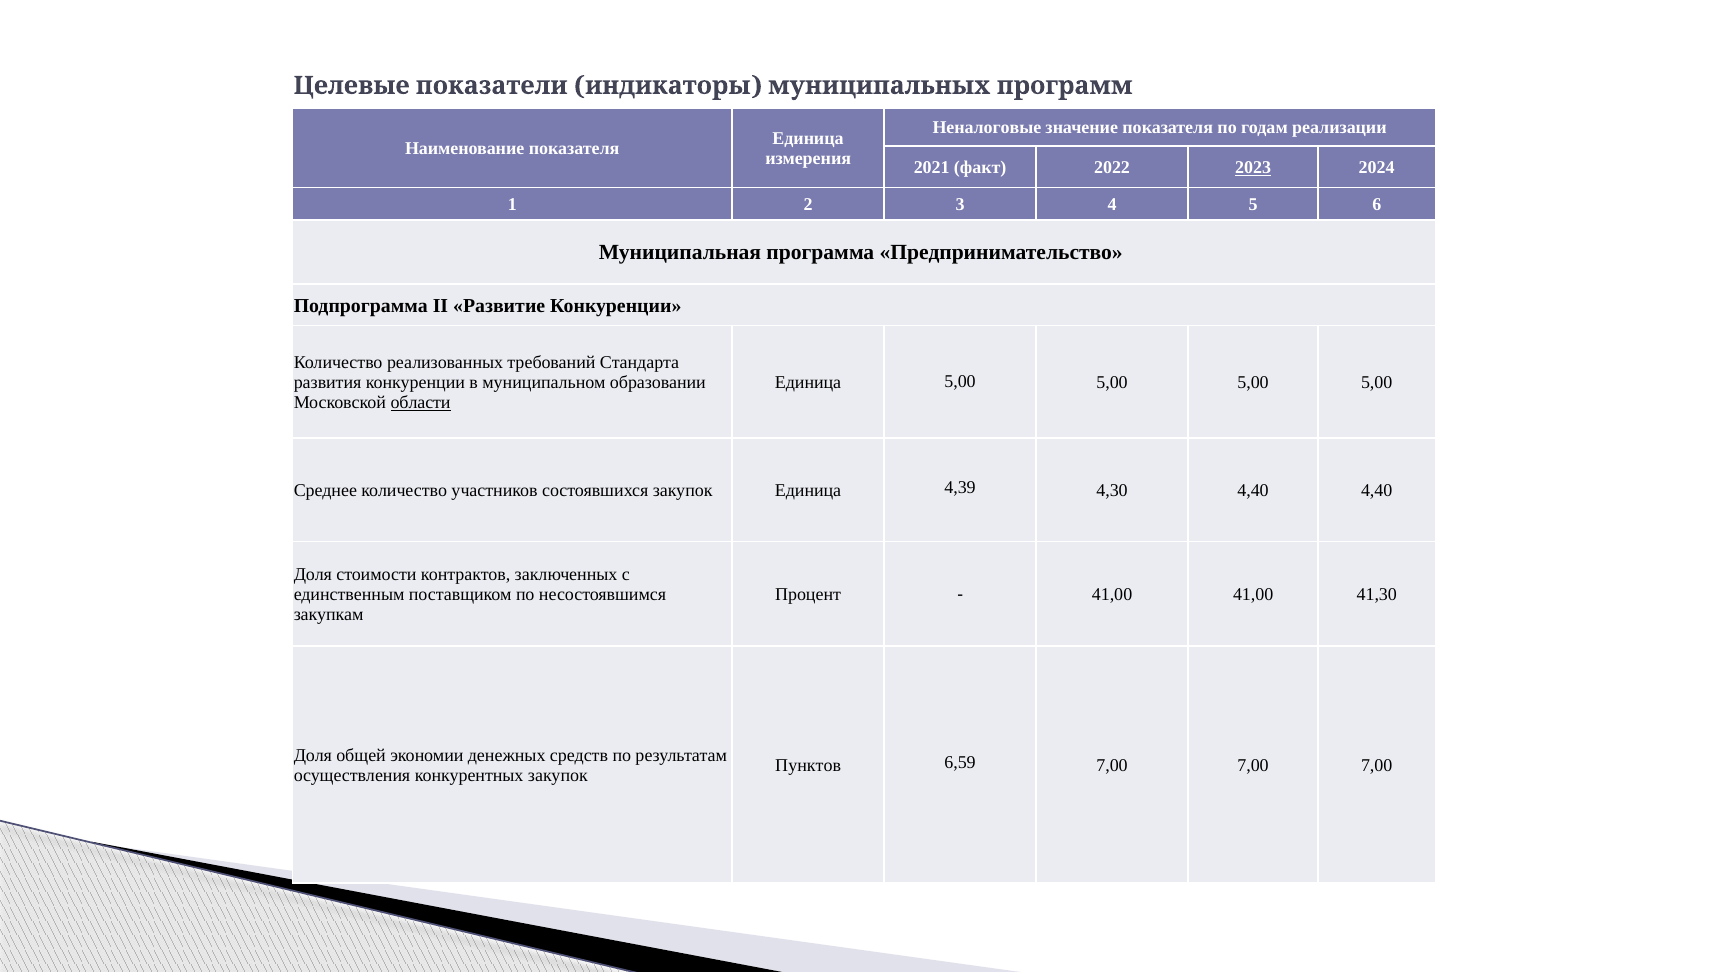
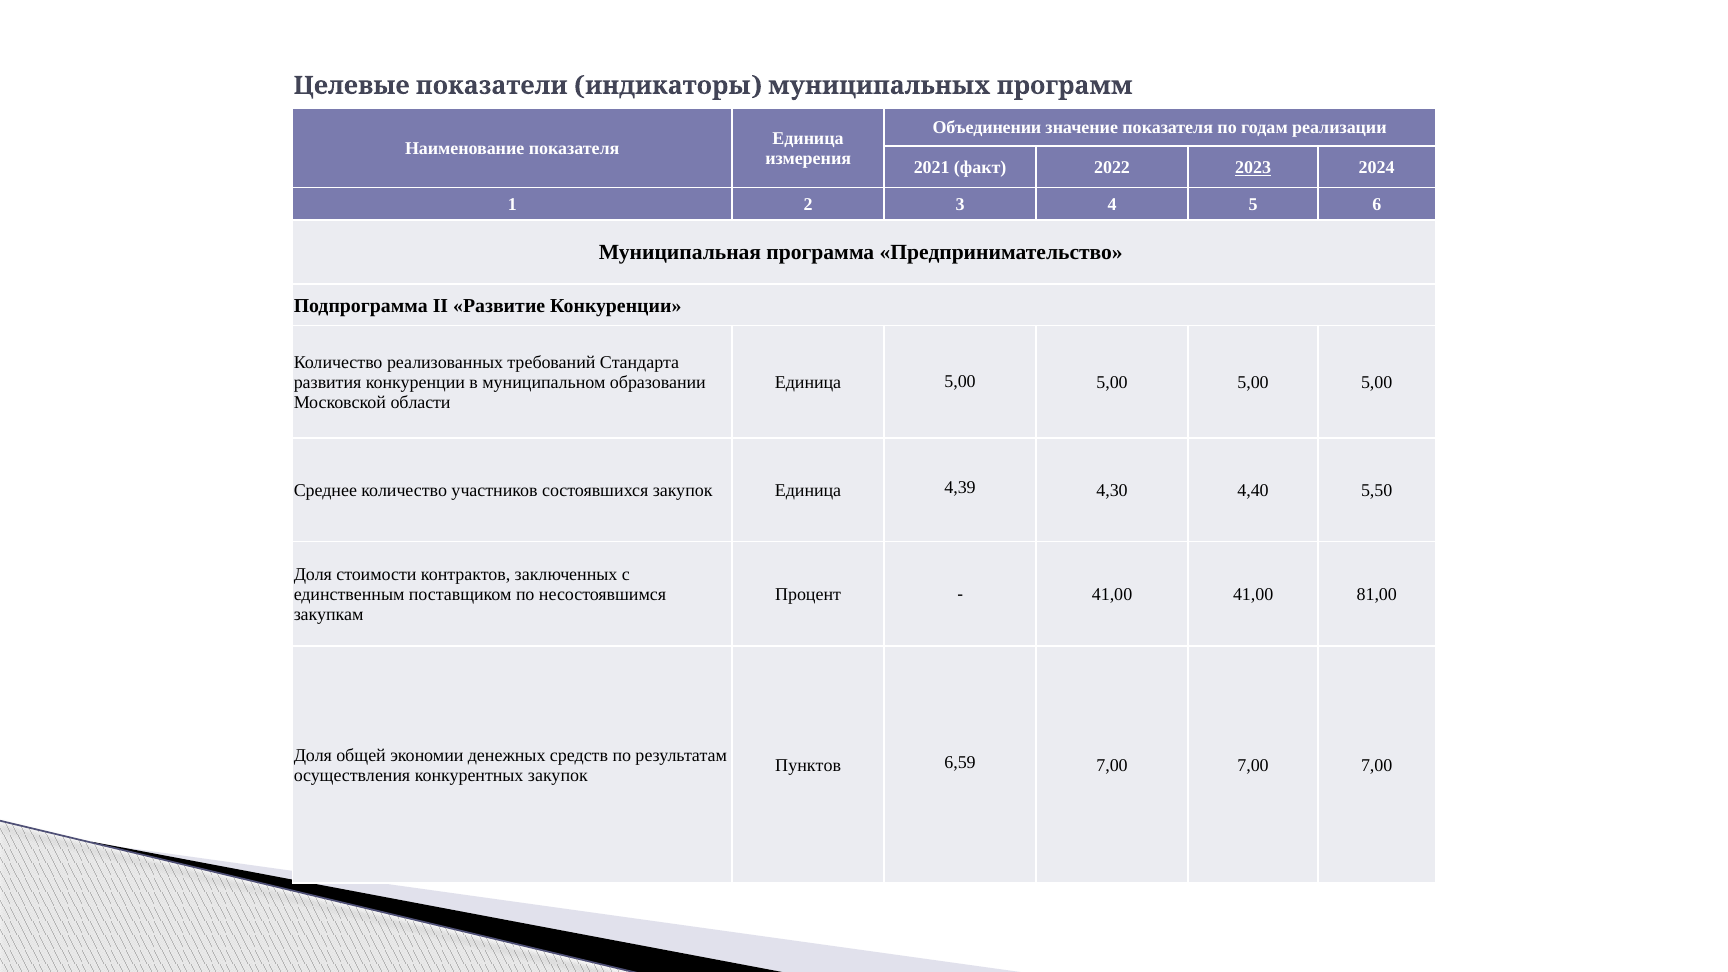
Неналоговые: Неналоговые -> Объединении
области underline: present -> none
4,40 4,40: 4,40 -> 5,50
41,30: 41,30 -> 81,00
